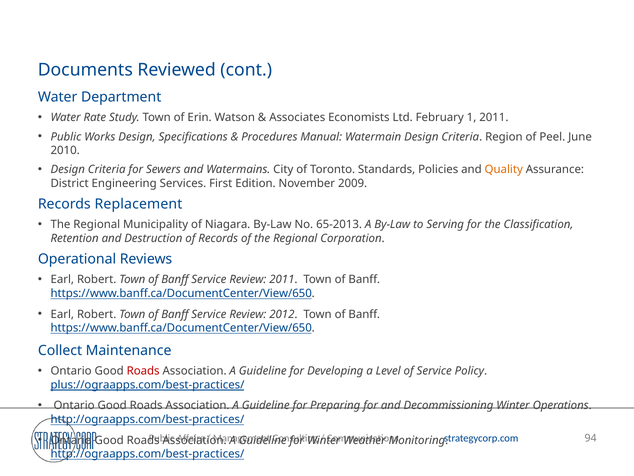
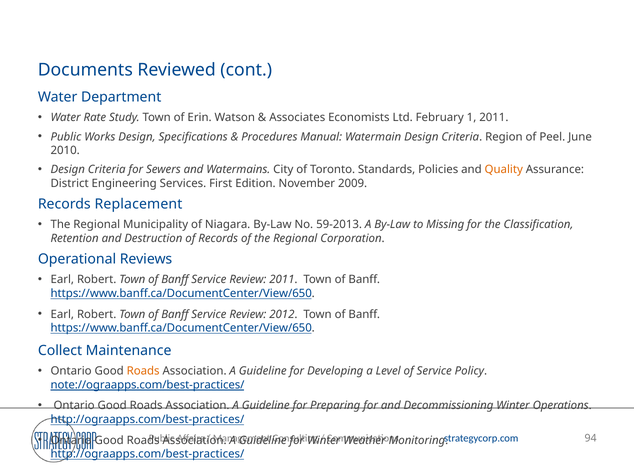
65-2013: 65-2013 -> 59-2013
Serving: Serving -> Missing
Roads at (143, 371) colour: red -> orange
plus://ograapps.com/best-practices/: plus://ograapps.com/best-practices/ -> note://ograapps.com/best-practices/
